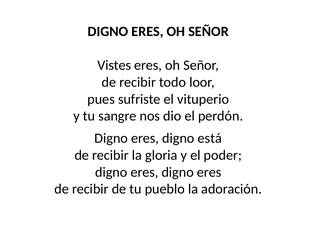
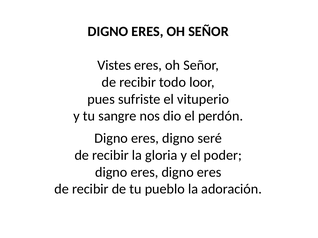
está: está -> seré
